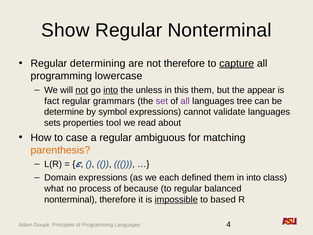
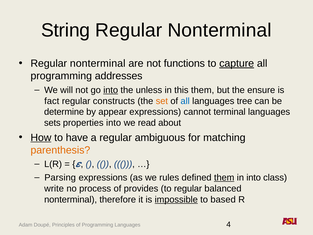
Show: Show -> String
determining at (98, 63): determining -> nonterminal
not therefore: therefore -> functions
lowercase: lowercase -> addresses
not at (82, 90) underline: present -> none
appear: appear -> ensure
grammars: grammars -> constructs
set colour: purple -> orange
all at (185, 101) colour: purple -> blue
symbol: symbol -> appear
validate: validate -> terminal
properties tool: tool -> into
How underline: none -> present
case: case -> have
Domain: Domain -> Parsing
each: each -> rules
them at (224, 177) underline: none -> present
what: what -> write
because: because -> provides
